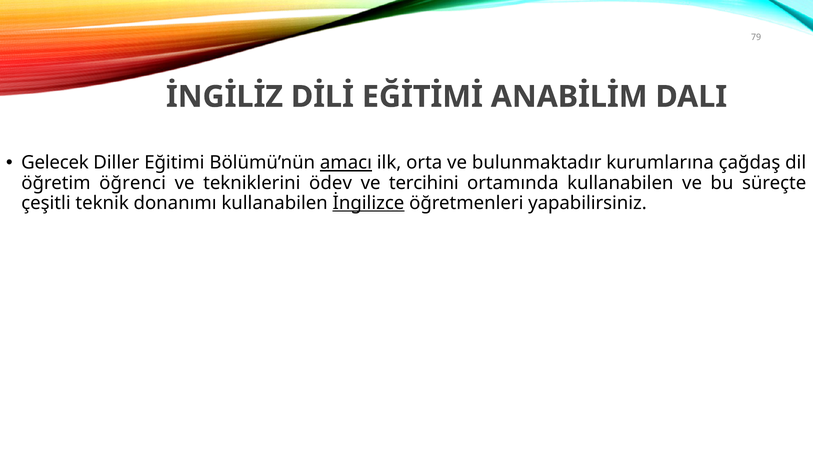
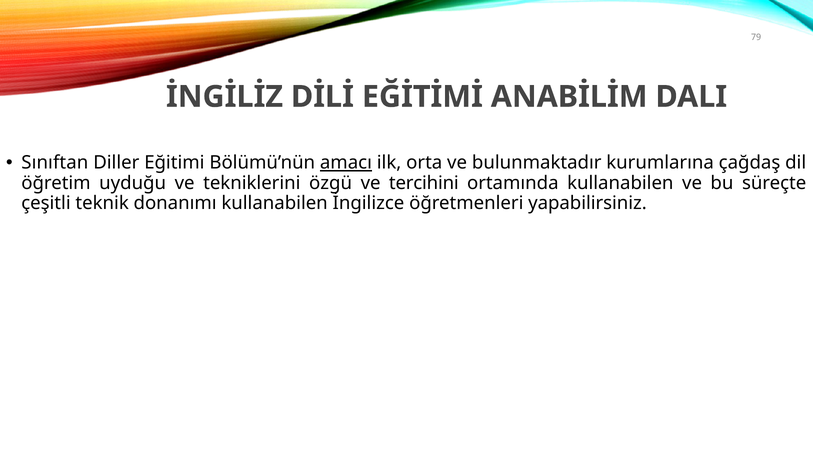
Gelecek: Gelecek -> Sınıftan
öğrenci: öğrenci -> uyduğu
ödev: ödev -> özgü
İngilizce underline: present -> none
